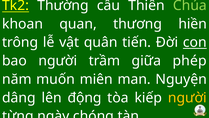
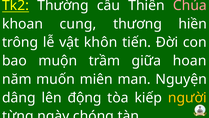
Chúa colour: light green -> pink
quan: quan -> cung
quân: quân -> khôn
con underline: present -> none
bao người: người -> muộn
phép: phép -> hoan
